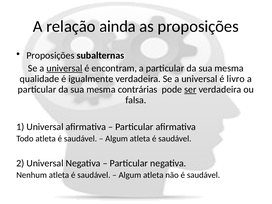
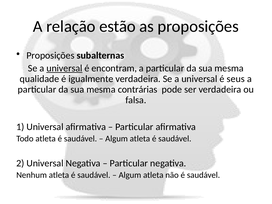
ainda: ainda -> estão
livro: livro -> seus
ser underline: present -> none
